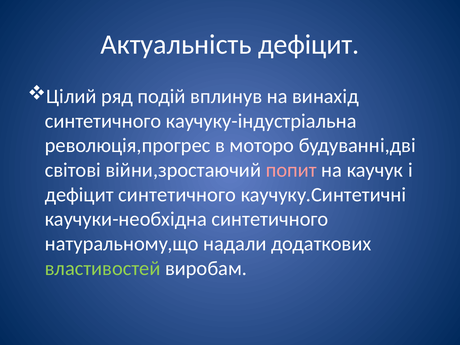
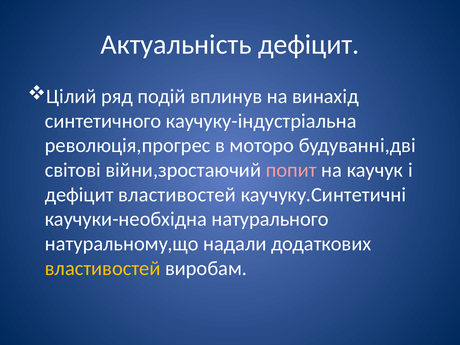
дефiцит синтетичного: синтетичного -> властивостей
каучуки-необхiдна синтетичного: синтетичного -> натурального
властивостей at (103, 268) colour: light green -> yellow
